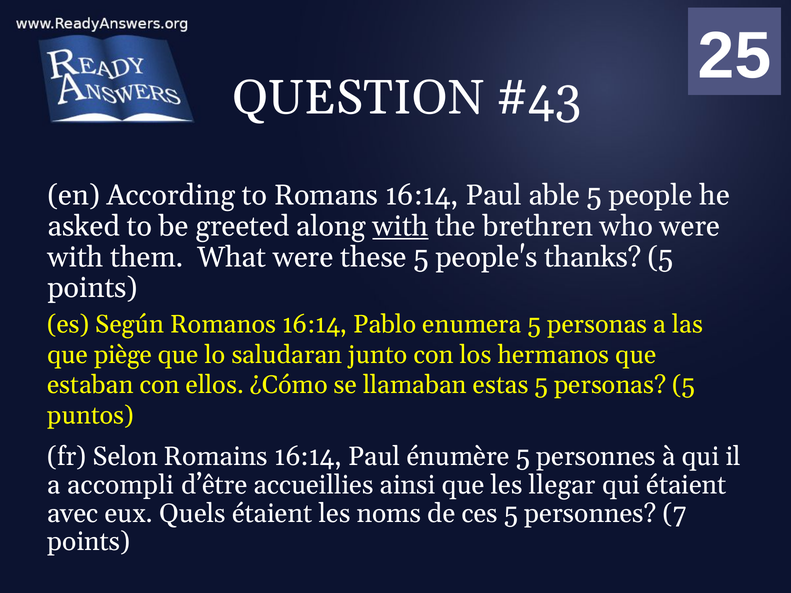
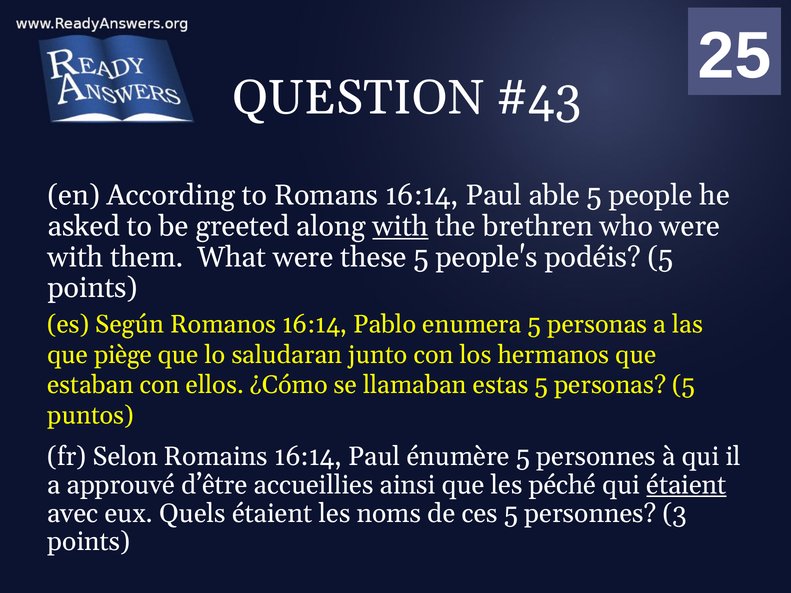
thanks: thanks -> podéis
accompli: accompli -> approuvé
llegar: llegar -> péché
étaient at (686, 485) underline: none -> present
7: 7 -> 3
